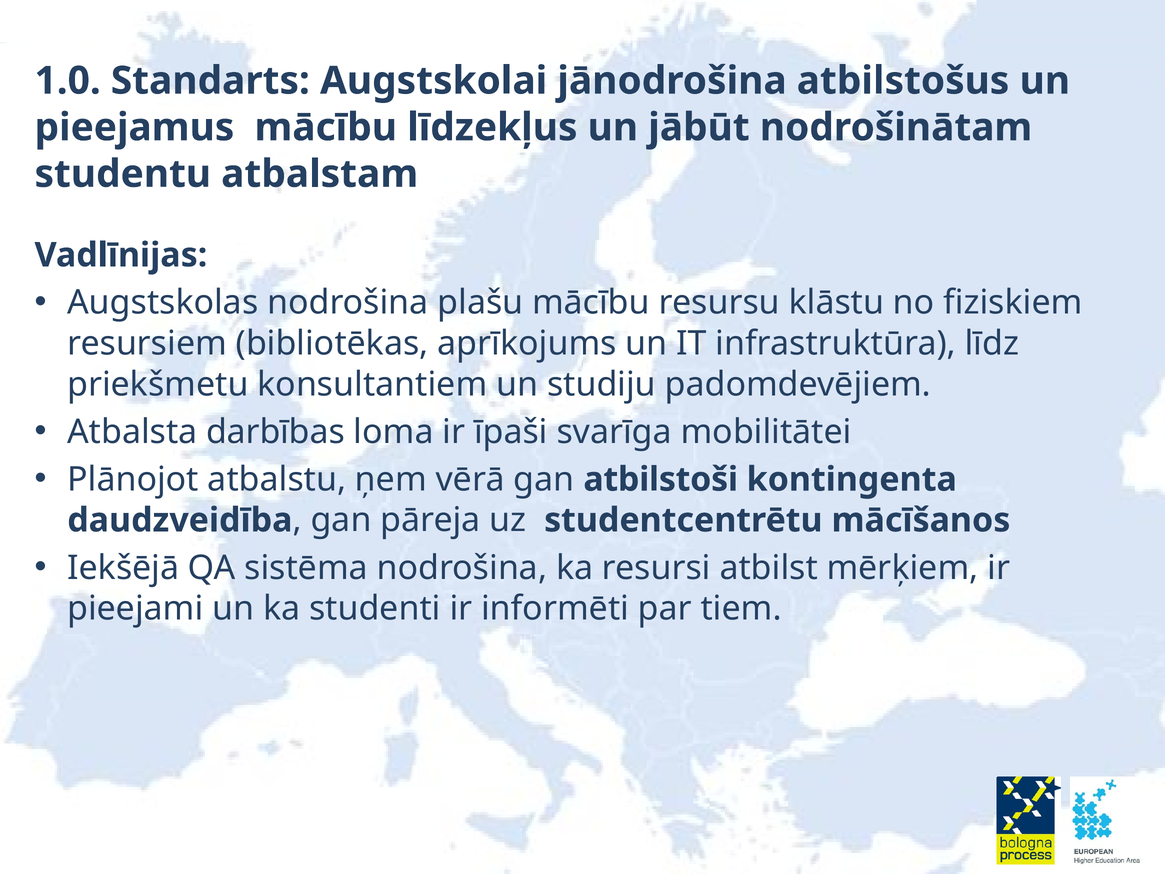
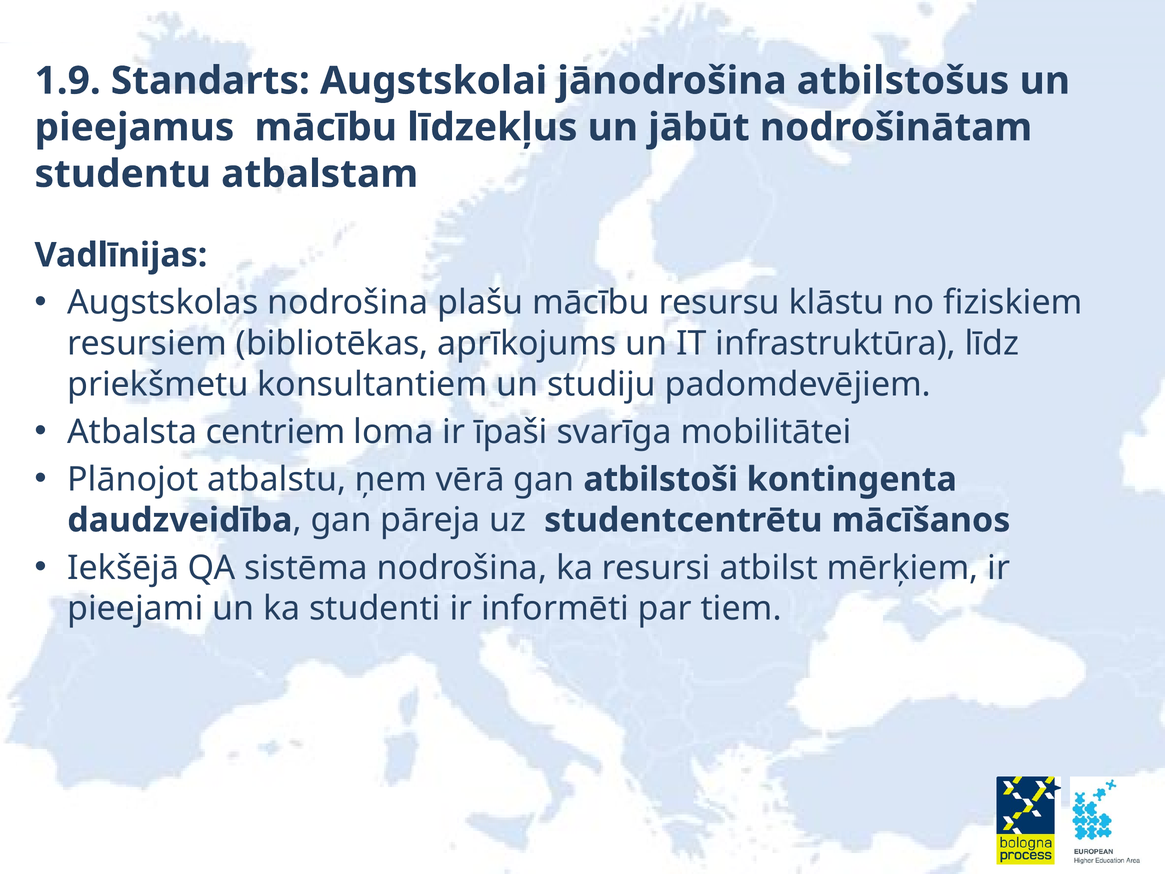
1.0: 1.0 -> 1.9
darbības: darbības -> centriem
